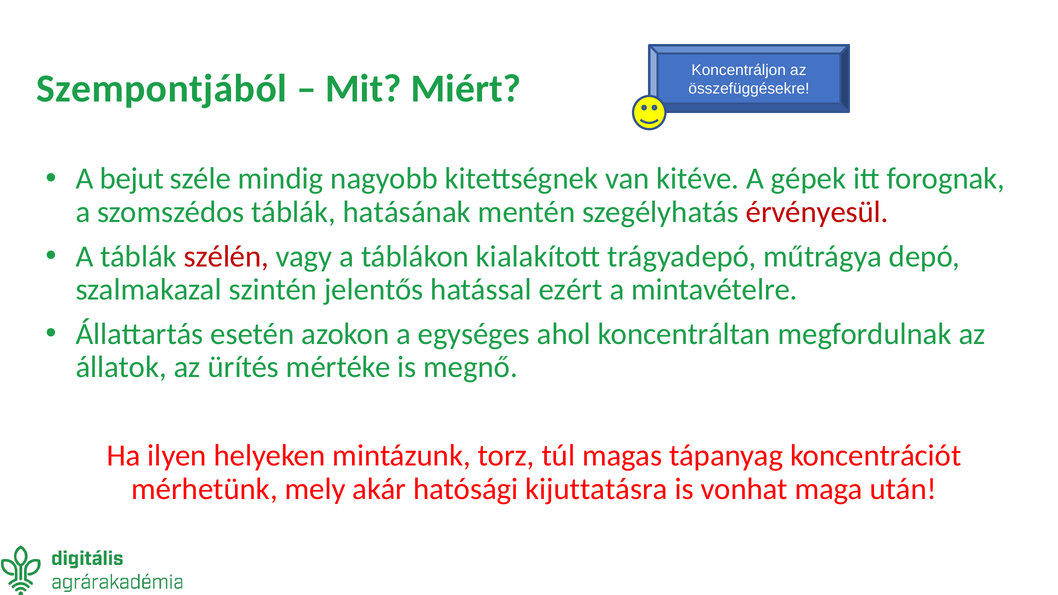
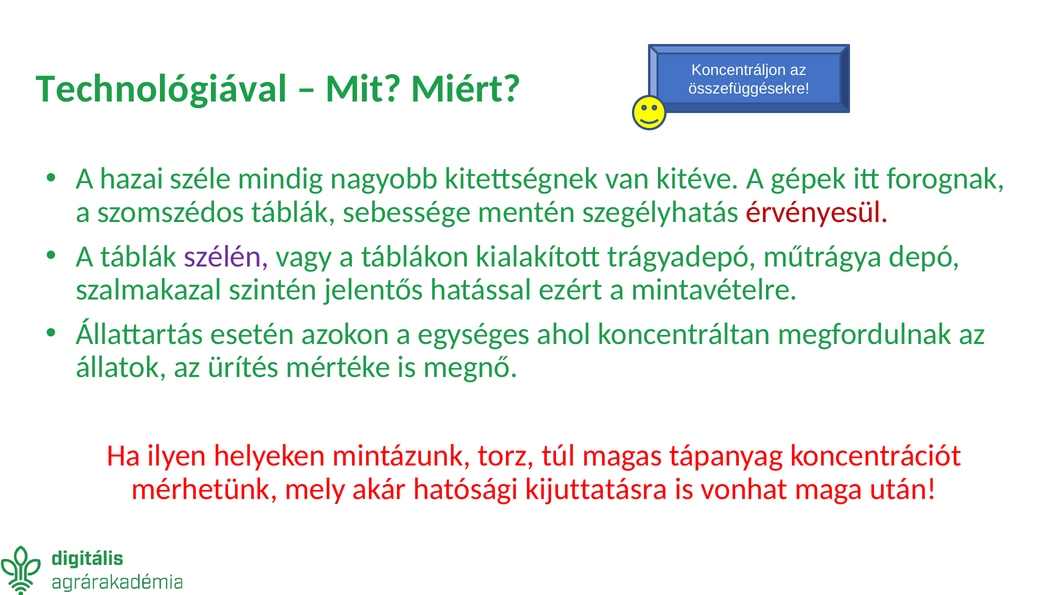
Szempontjából: Szempontjából -> Technológiával
bejut: bejut -> hazai
hatásának: hatásának -> sebessége
szélén colour: red -> purple
